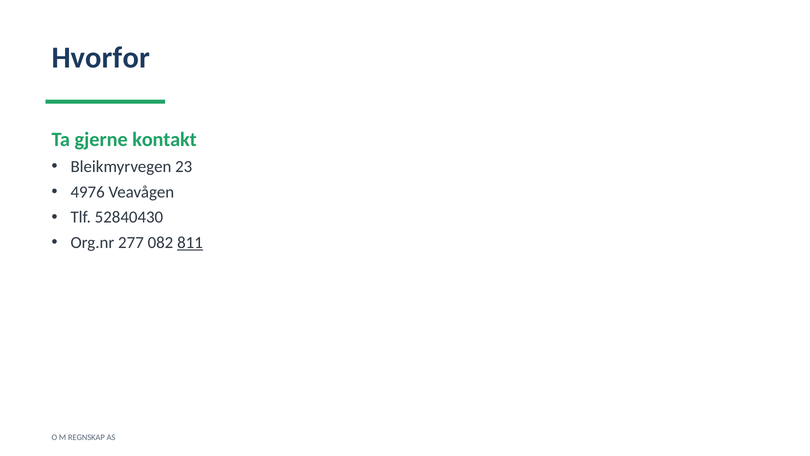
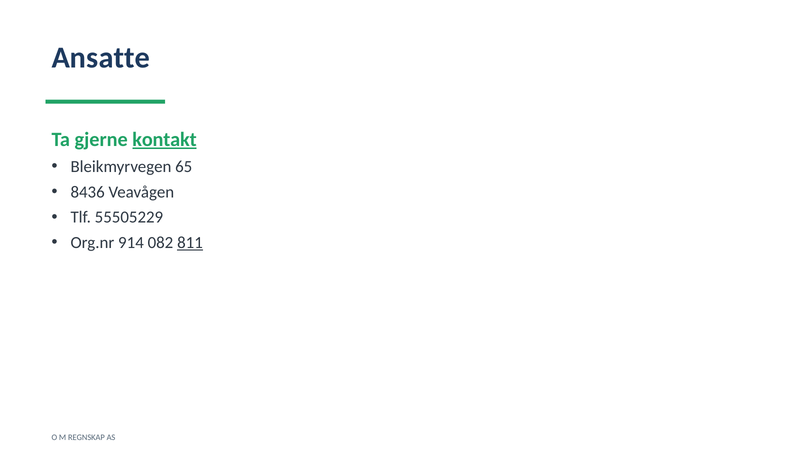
Hvorfor: Hvorfor -> Ansatte
kontakt underline: none -> present
23: 23 -> 65
4976: 4976 -> 8436
52840430: 52840430 -> 55505229
277: 277 -> 914
